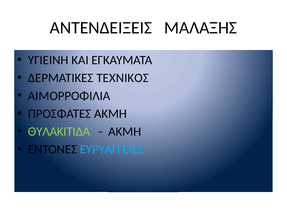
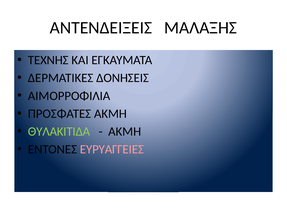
ΥΓΙΕΙΝΗ: ΥΓΙΕΙΝΗ -> ΤΕΧΝΗΣ
ΤΕΧΝΙΚΟΣ: ΤΕΧΝΙΚΟΣ -> ΔΟΝΗΣΕΙΣ
ΕΥΡΥΑΓΓΕΙΕΣ colour: light blue -> pink
